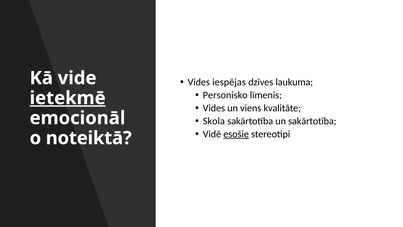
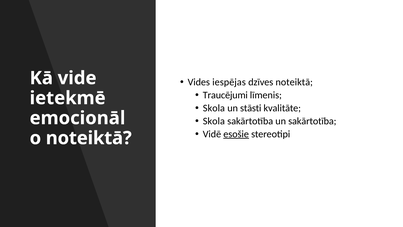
dzīves laukuma: laukuma -> noteiktā
Personisko: Personisko -> Traucējumi
ietekmē underline: present -> none
Vides at (214, 108): Vides -> Skola
viens: viens -> stāsti
